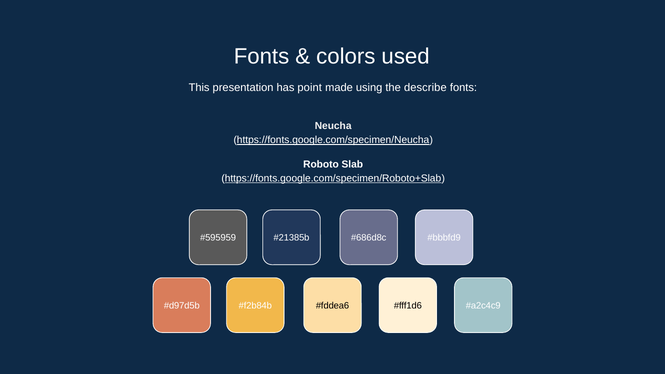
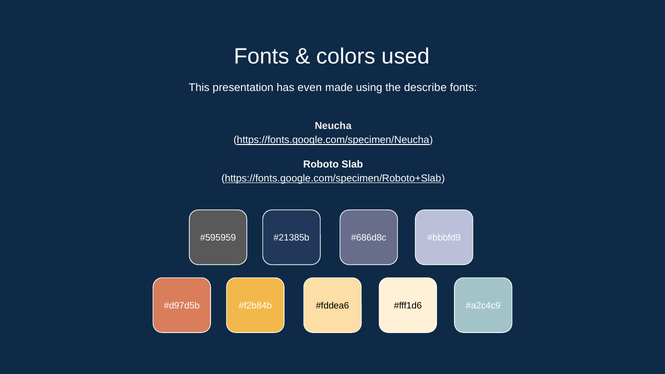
point: point -> even
